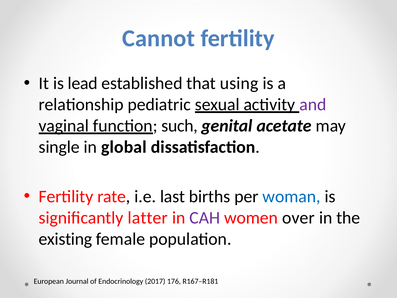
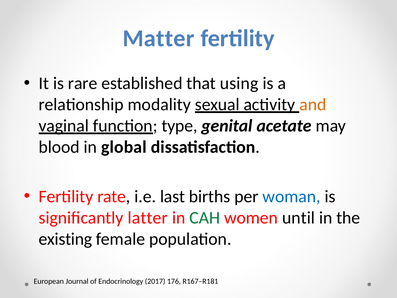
Cannot: Cannot -> Matter
lead: lead -> rare
pediatric: pediatric -> modality
and colour: purple -> orange
such: such -> type
single: single -> blood
CAH colour: purple -> green
over: over -> until
